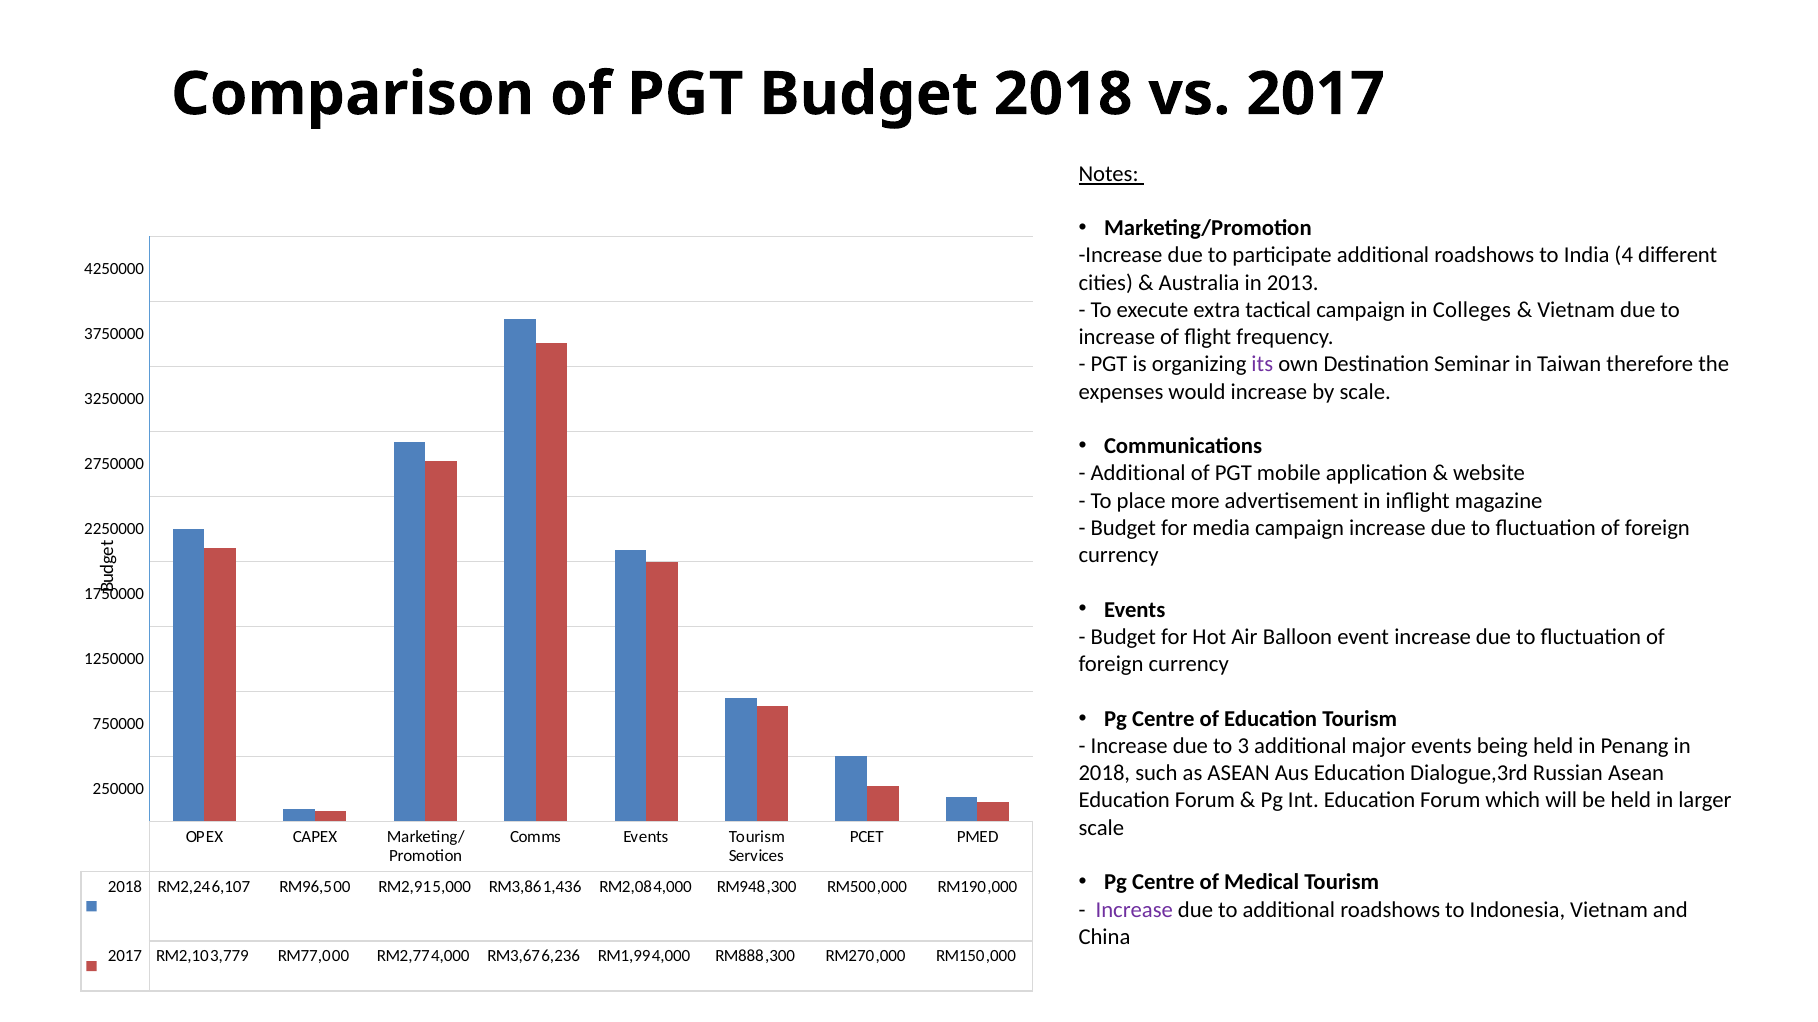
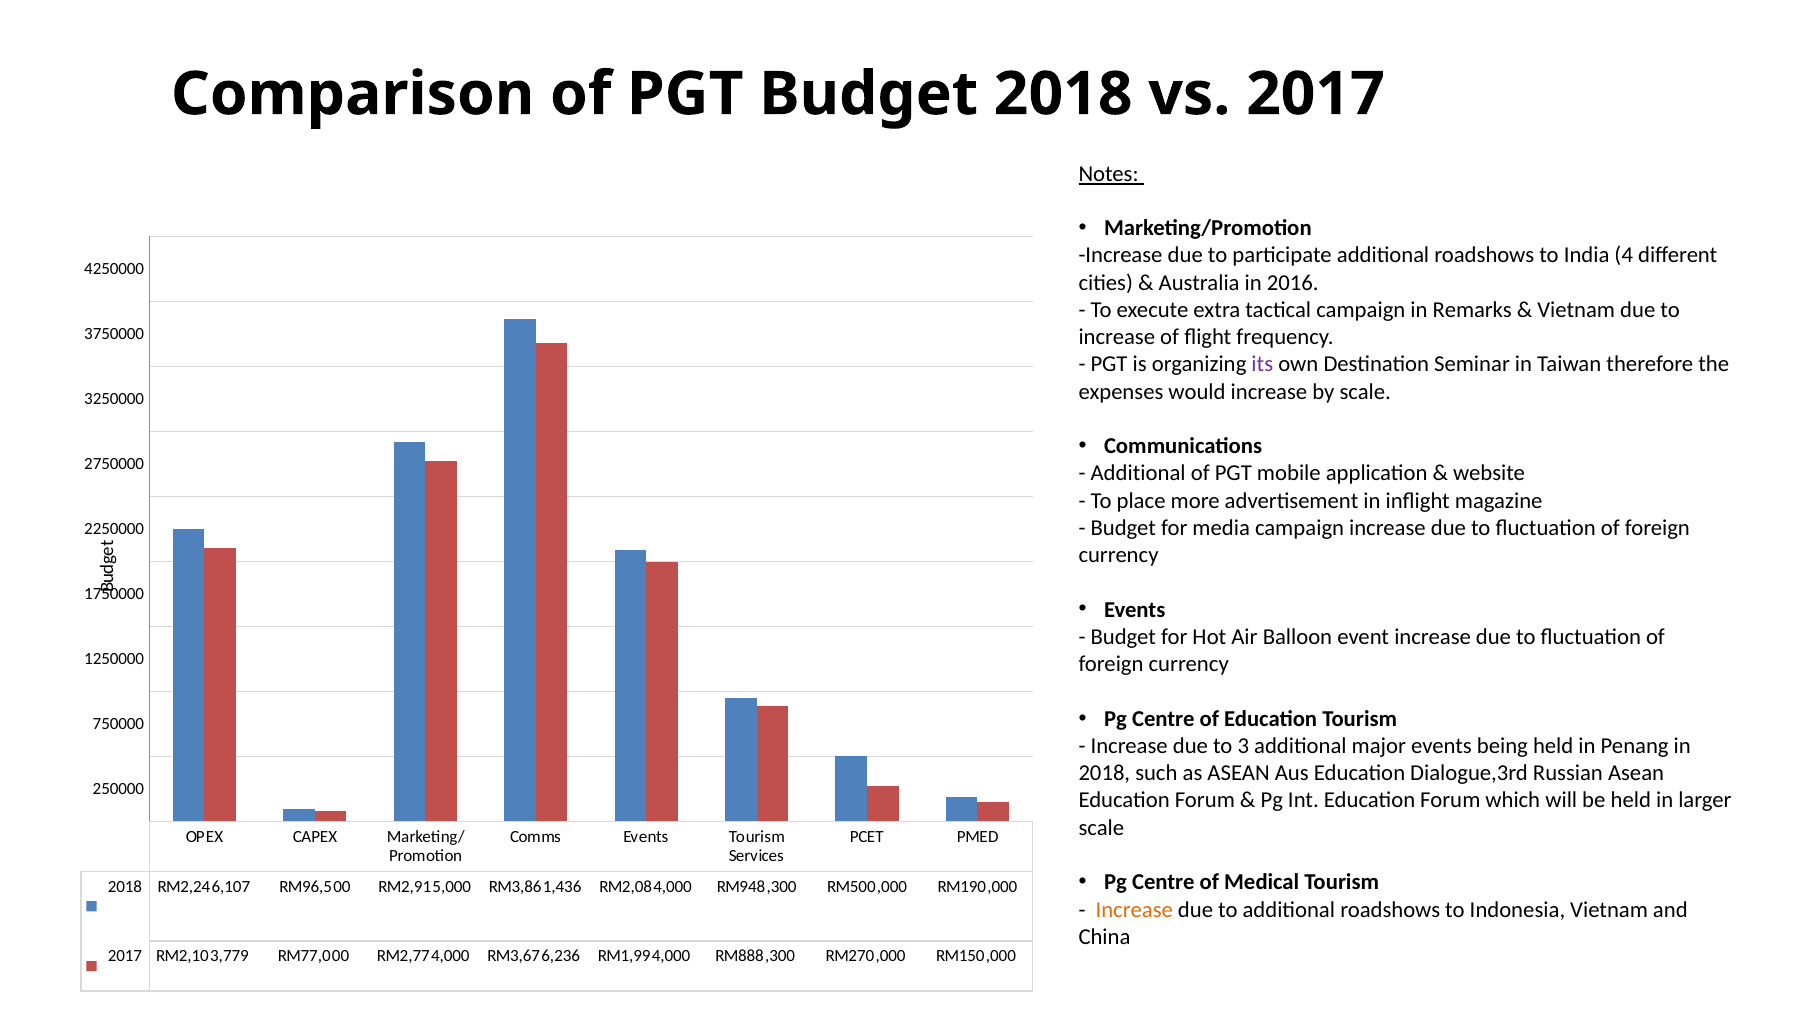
2013: 2013 -> 2016
Colleges: Colleges -> Remarks
Increase at (1134, 910) colour: purple -> orange
